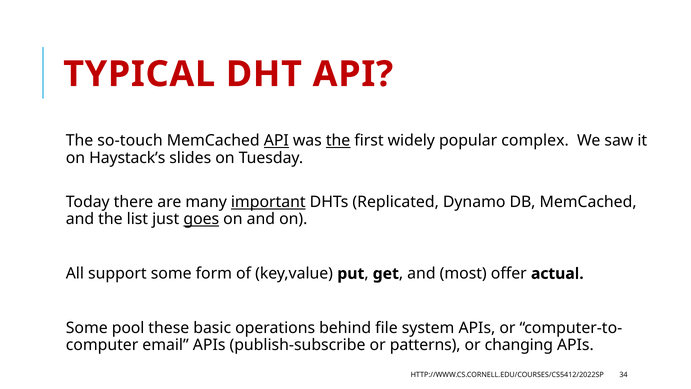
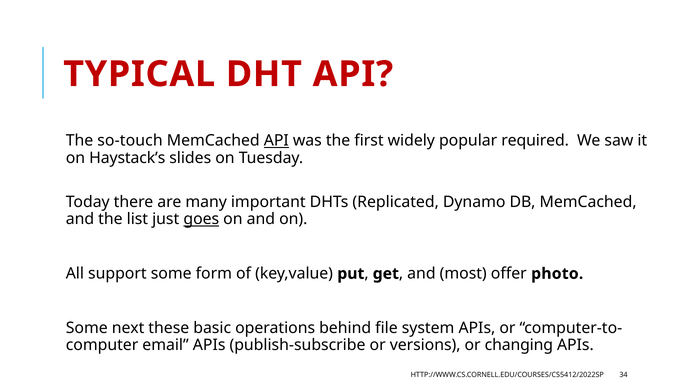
the at (338, 141) underline: present -> none
complex: complex -> required
important underline: present -> none
actual: actual -> photo
pool: pool -> next
patterns: patterns -> versions
